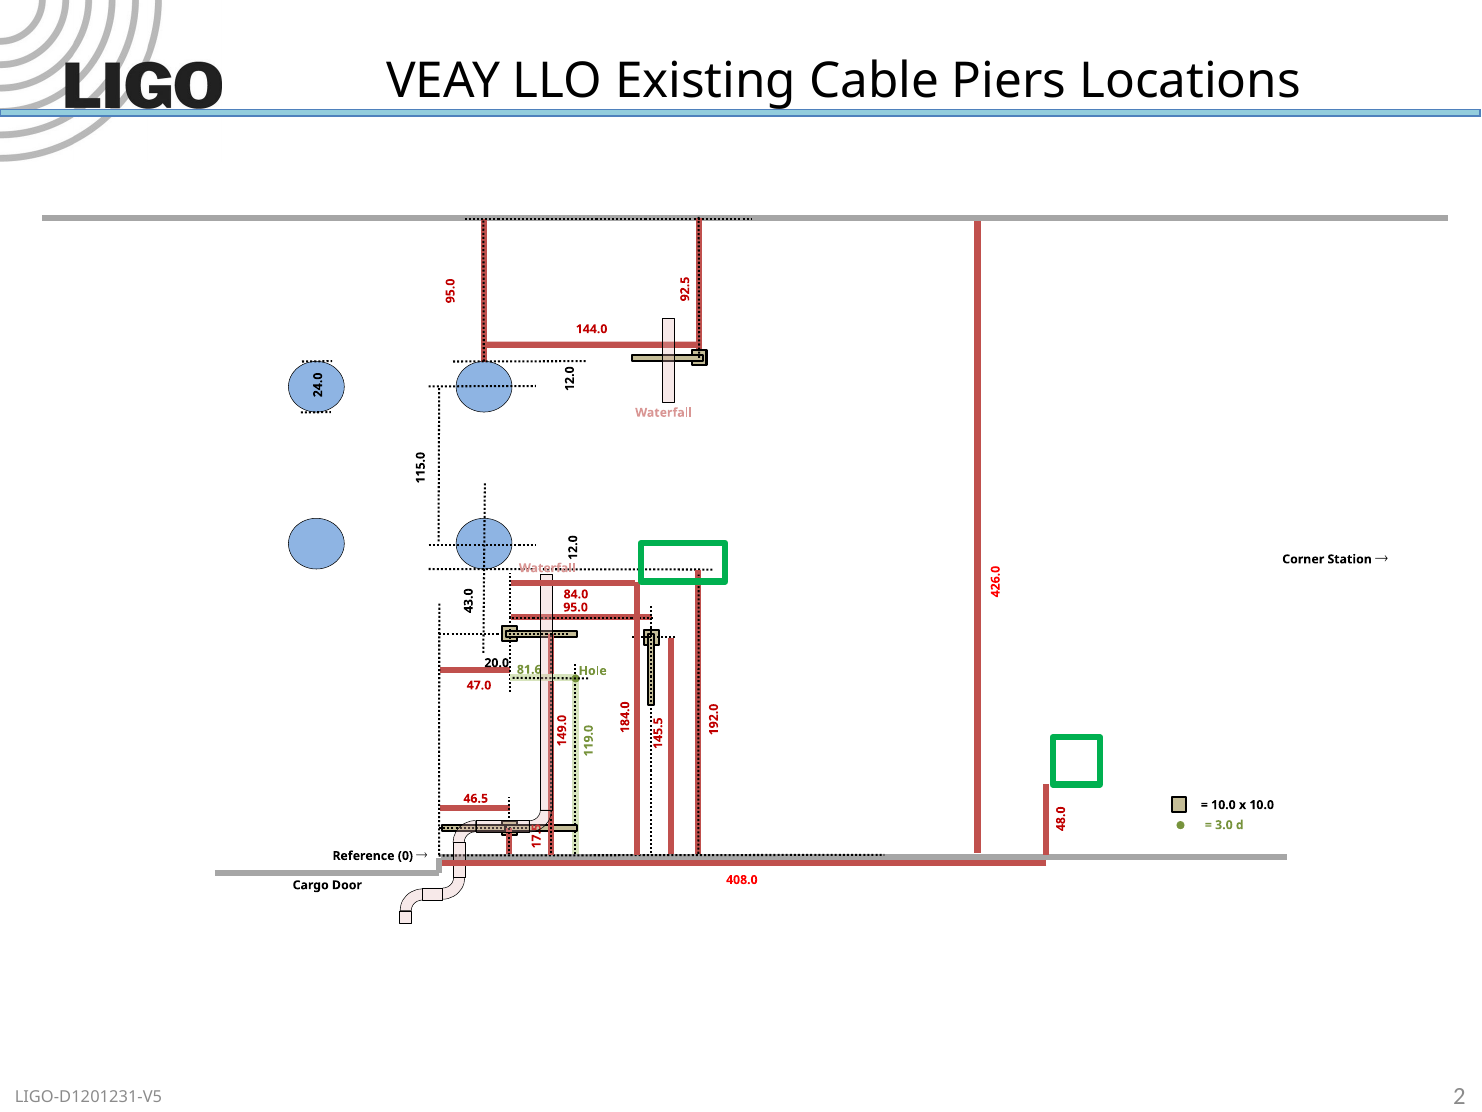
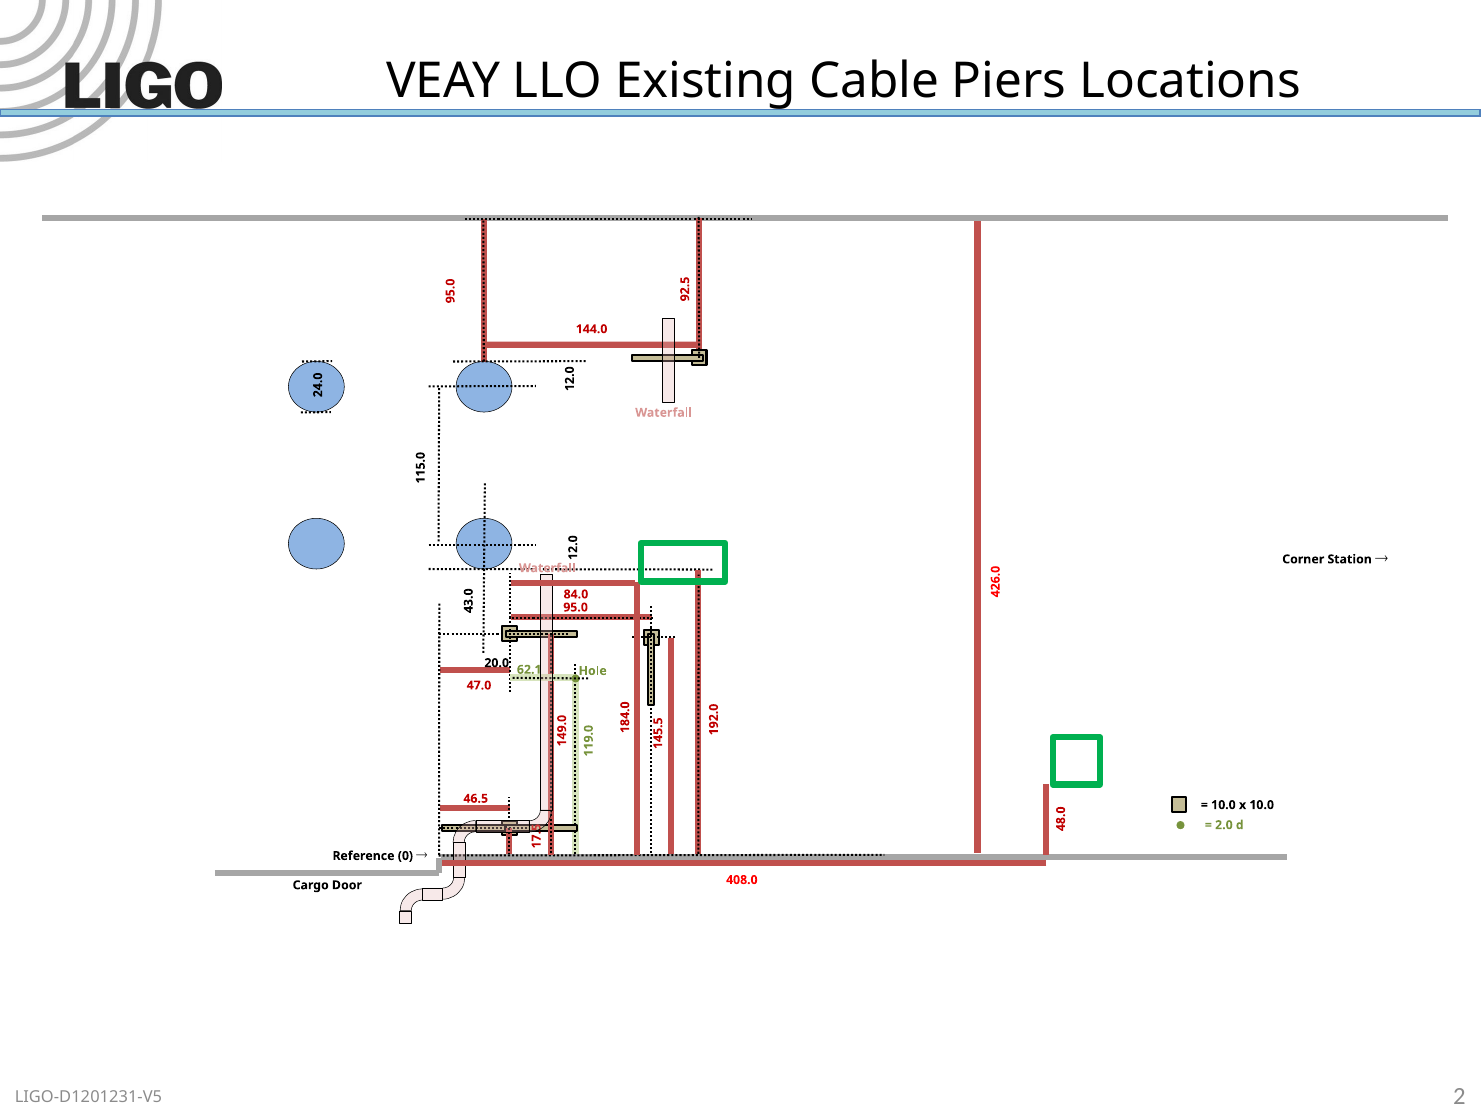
81.6: 81.6 -> 62.1
3.0: 3.0 -> 2.0
